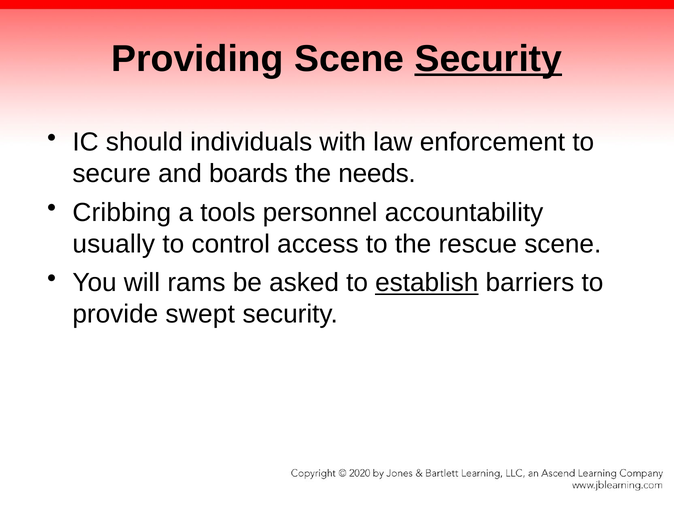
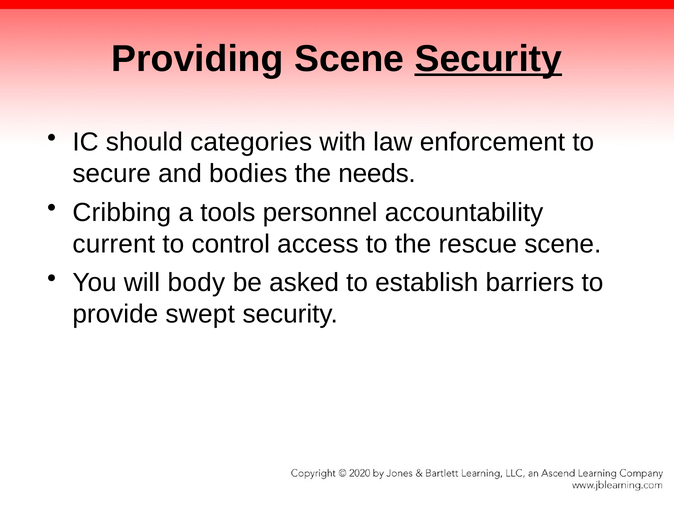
individuals: individuals -> categories
boards: boards -> bodies
usually: usually -> current
rams: rams -> body
establish underline: present -> none
